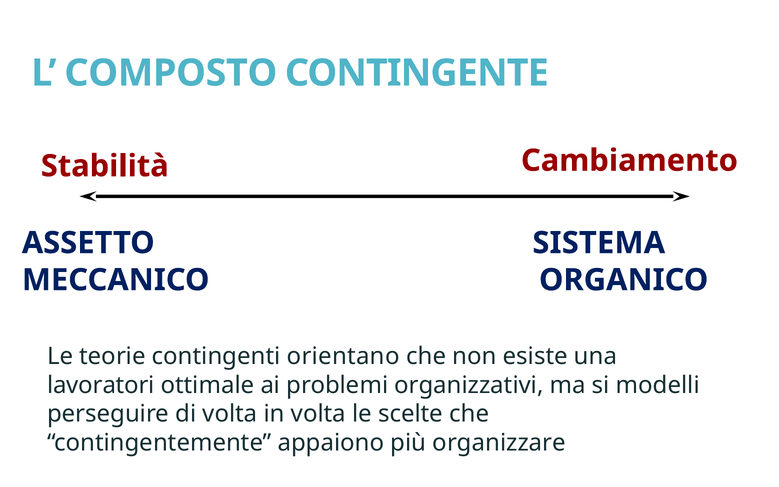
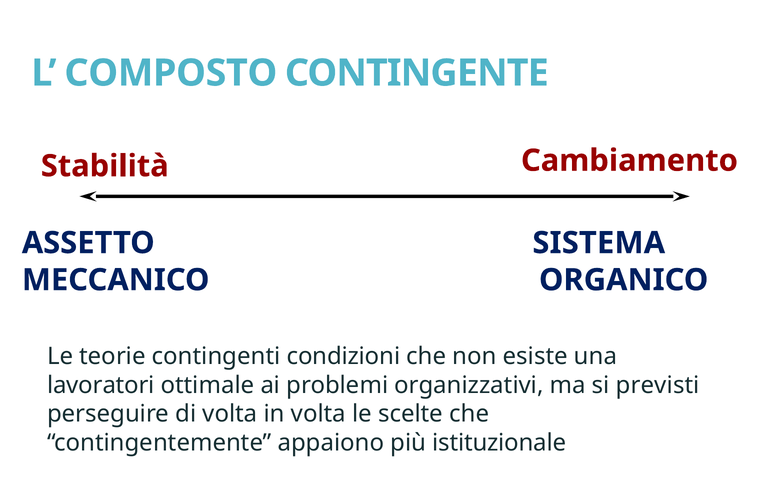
orientano: orientano -> condizioni
modelli: modelli -> previsti
organizzare: organizzare -> istituzionale
